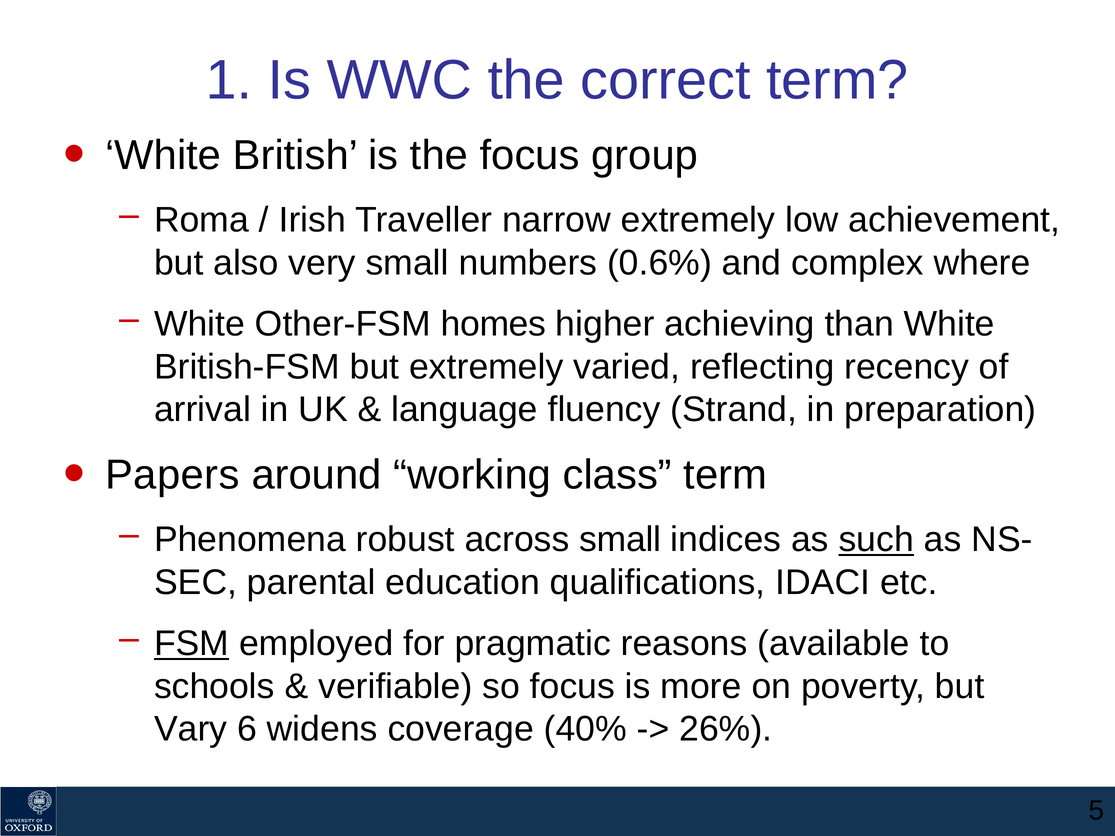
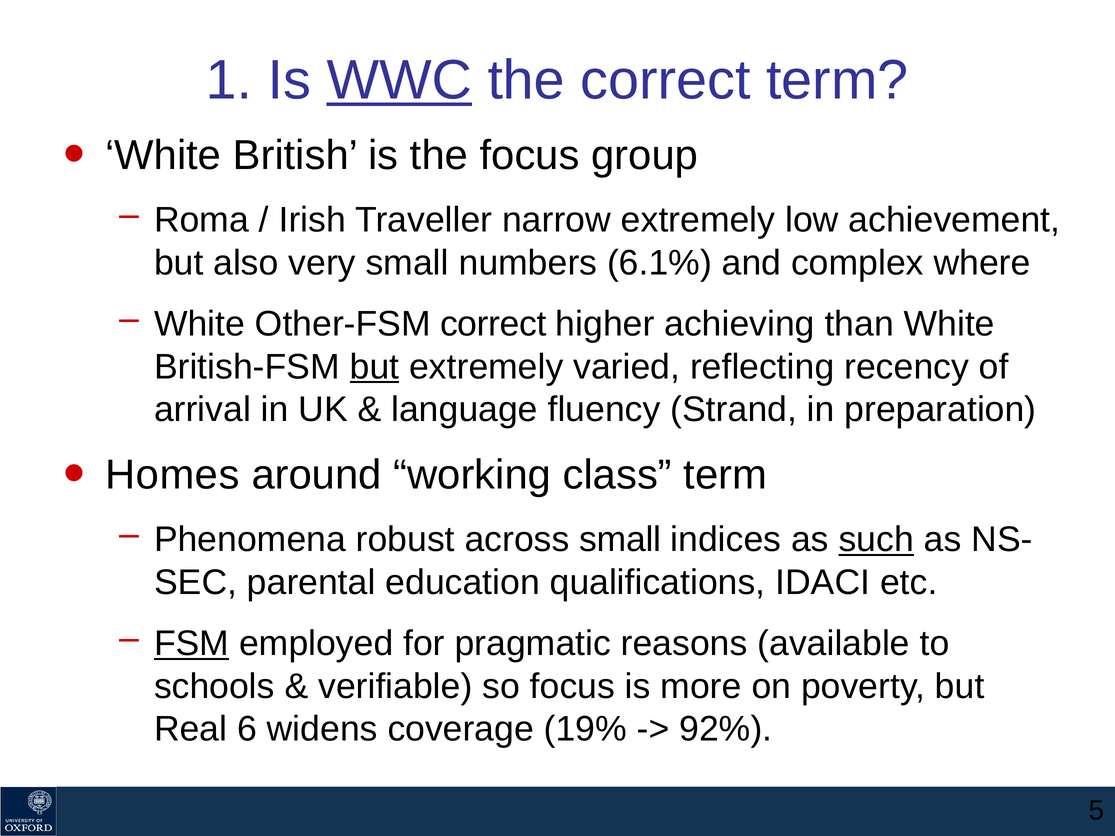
WWC underline: none -> present
0.6%: 0.6% -> 6.1%
Other-FSM homes: homes -> correct
but at (375, 367) underline: none -> present
Papers: Papers -> Homes
Vary: Vary -> Real
40%: 40% -> 19%
26%: 26% -> 92%
